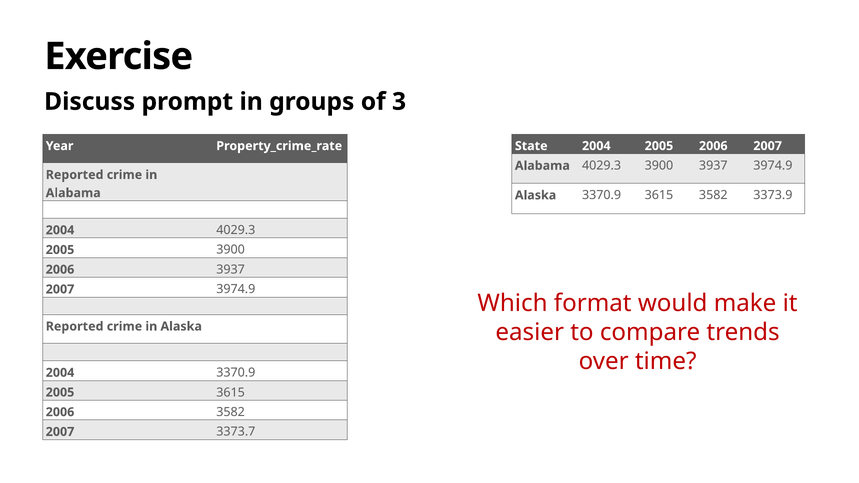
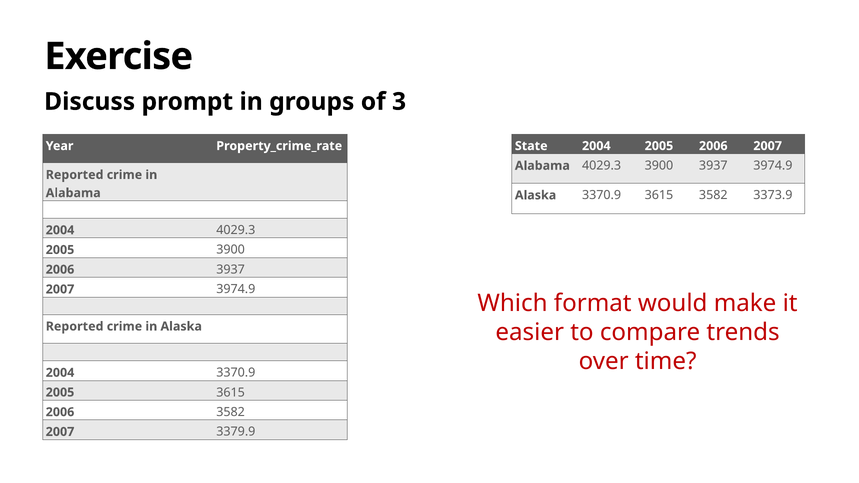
3373.7: 3373.7 -> 3379.9
